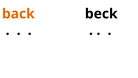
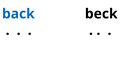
back colour: orange -> blue
